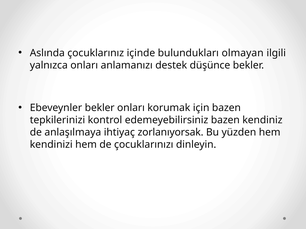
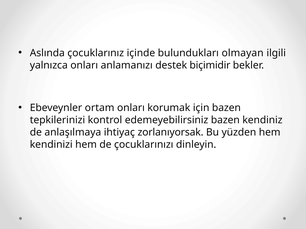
düşünce: düşünce -> biçimidir
Ebeveynler bekler: bekler -> ortam
